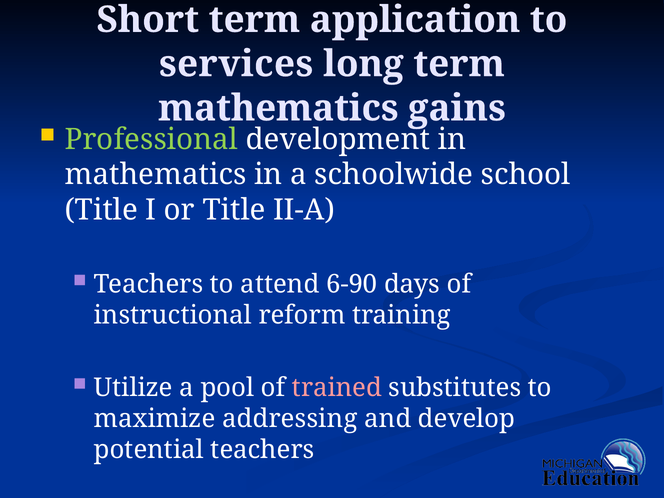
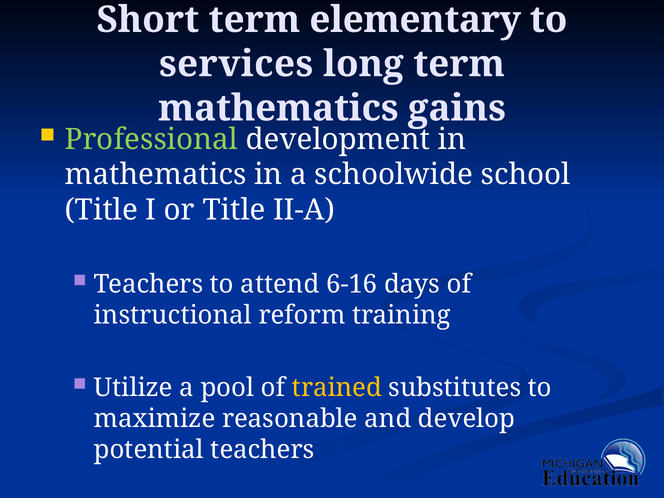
application: application -> elementary
6-90: 6-90 -> 6-16
trained colour: pink -> yellow
addressing: addressing -> reasonable
